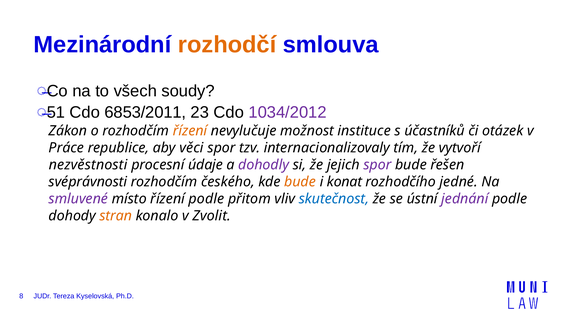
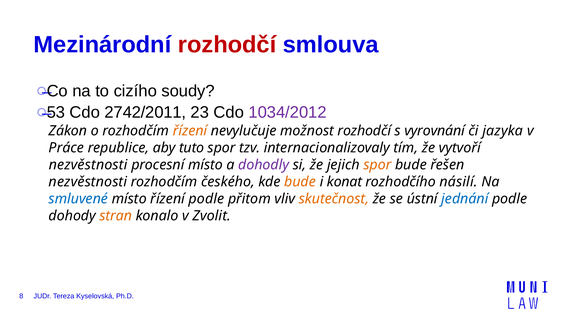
rozhodčí at (227, 45) colour: orange -> red
všech: všech -> cizího
51: 51 -> 53
6853/2011: 6853/2011 -> 2742/2011
možnost instituce: instituce -> rozhodčí
účastníků: účastníků -> vyrovnání
otázek: otázek -> jazyka
věci: věci -> tuto
procesní údaje: údaje -> místo
spor at (377, 165) colour: purple -> orange
svéprávnosti at (88, 182): svéprávnosti -> nezvěstnosti
jedné: jedné -> násilí
smluvené colour: purple -> blue
skutečnost colour: blue -> orange
jednání colour: purple -> blue
